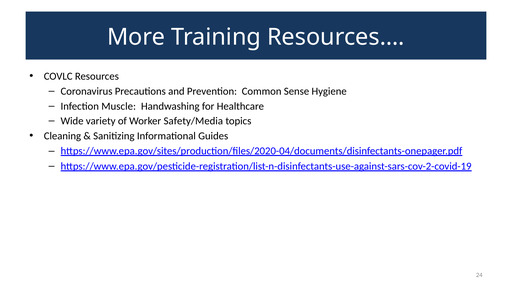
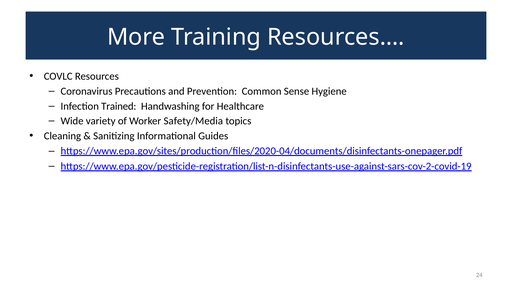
Muscle: Muscle -> Trained
